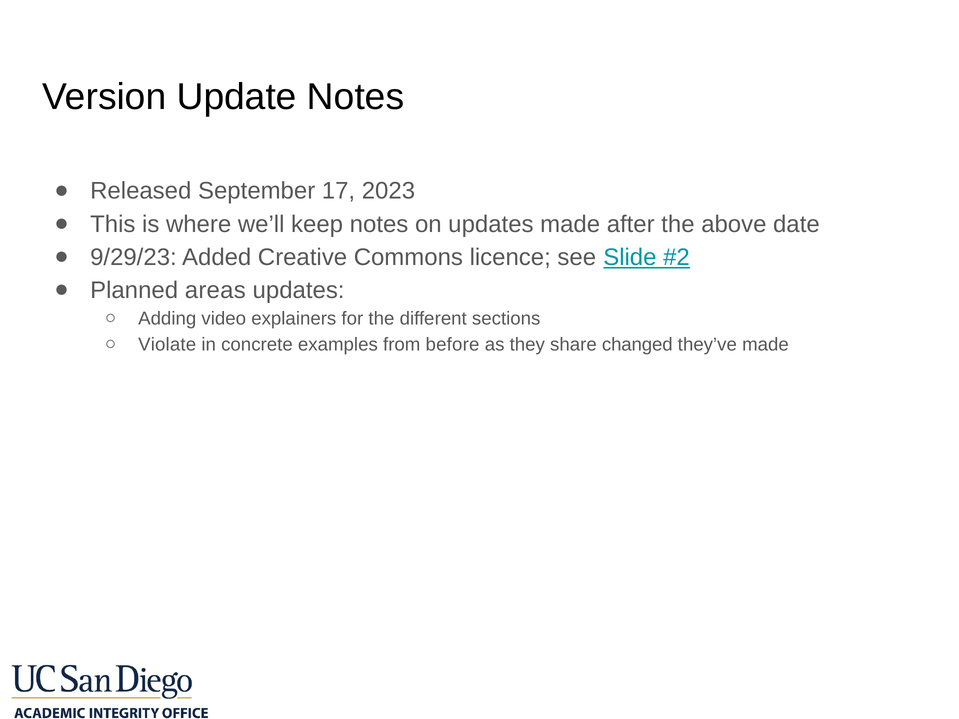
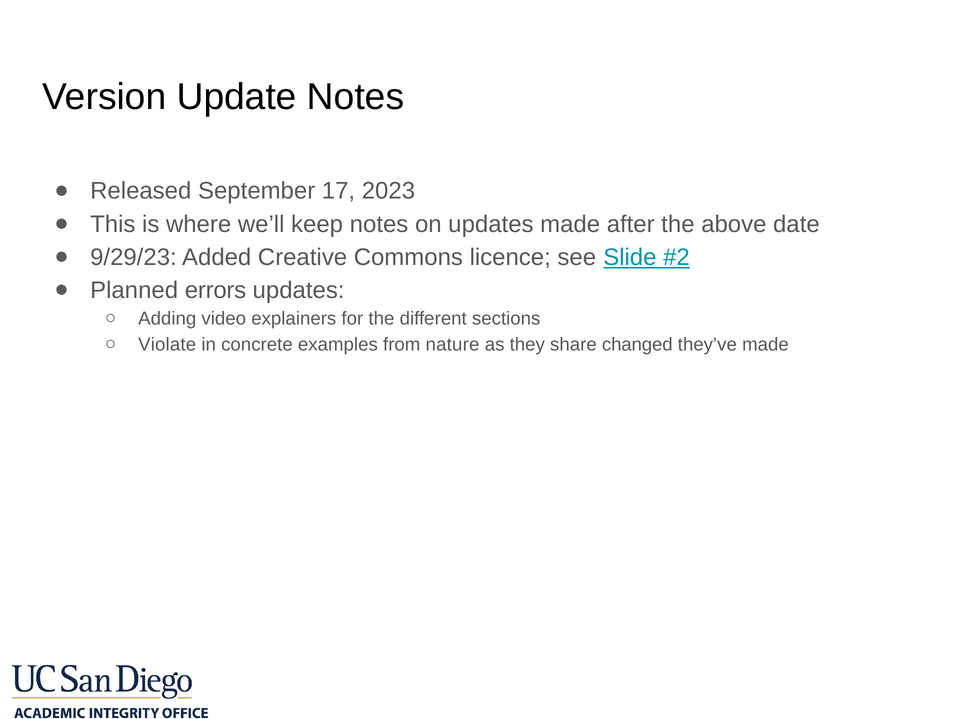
areas: areas -> errors
before: before -> nature
